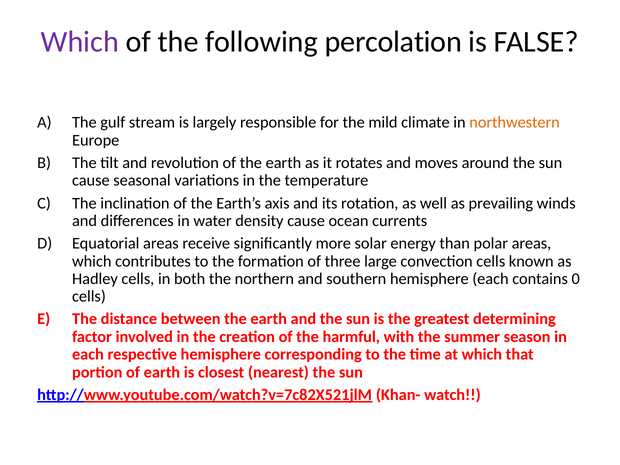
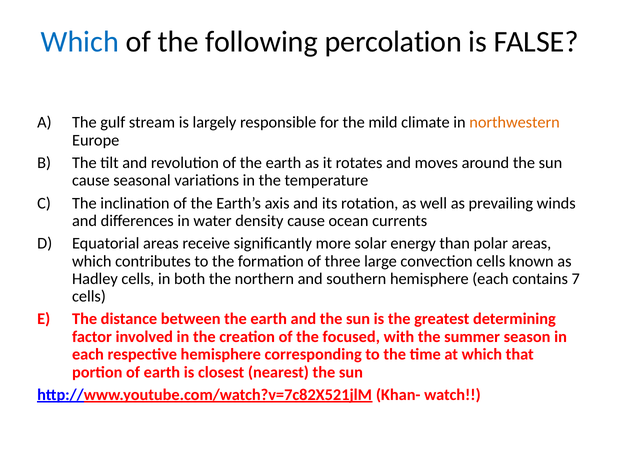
Which at (80, 42) colour: purple -> blue
0: 0 -> 7
harmful: harmful -> focused
